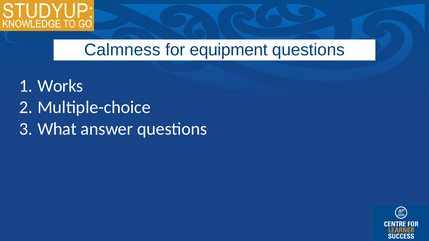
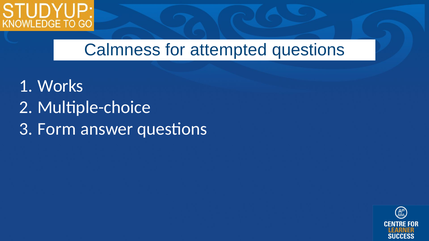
equipment: equipment -> attempted
What: What -> Form
